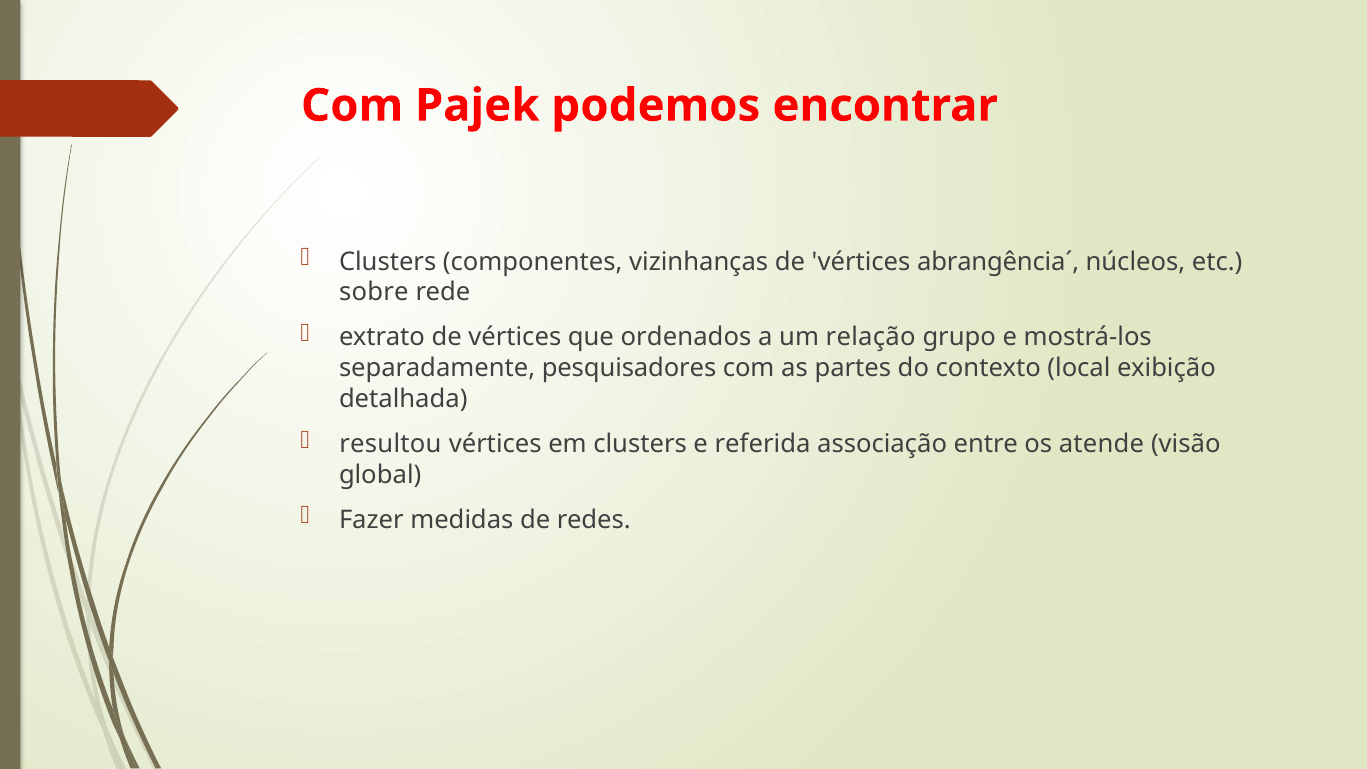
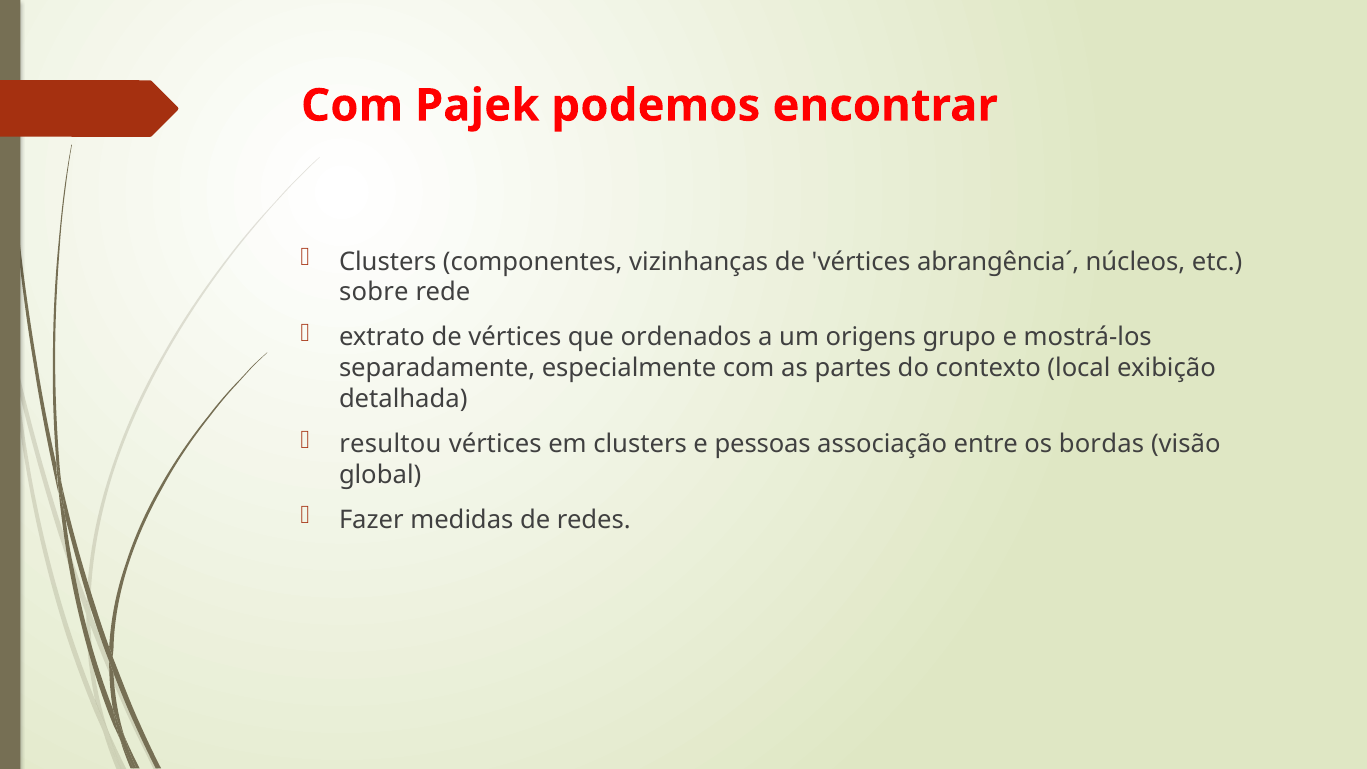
relação: relação -> origens
pesquisadores: pesquisadores -> especialmente
referida: referida -> pessoas
atende: atende -> bordas
